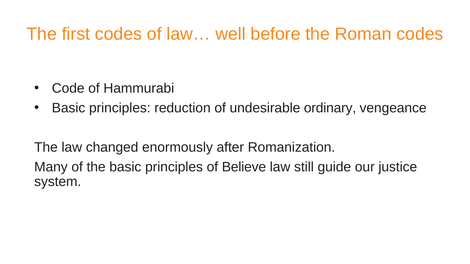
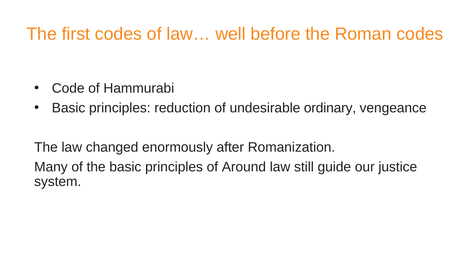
Believe: Believe -> Around
